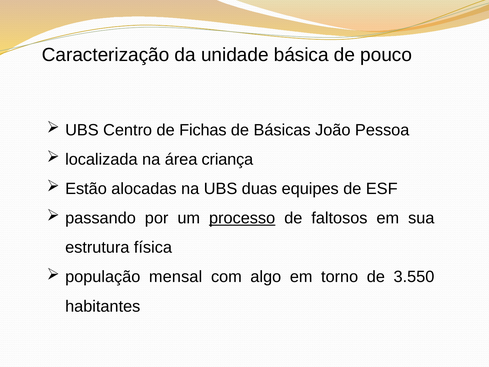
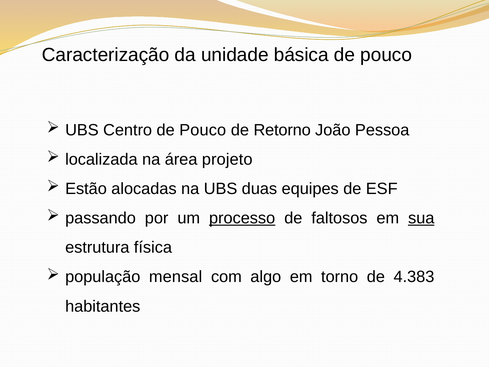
Centro de Fichas: Fichas -> Pouco
Básicas: Básicas -> Retorno
criança: criança -> projeto
sua underline: none -> present
3.550: 3.550 -> 4.383
